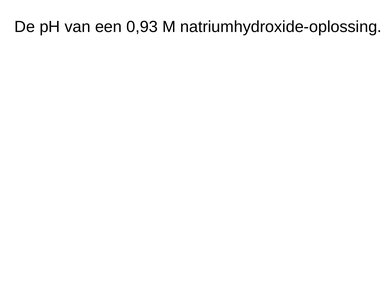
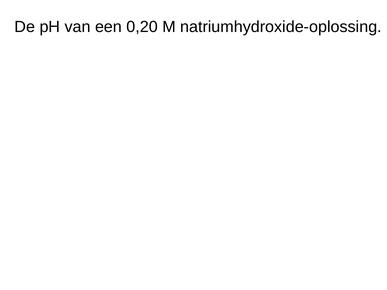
0,93: 0,93 -> 0,20
